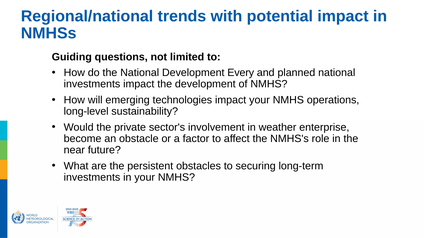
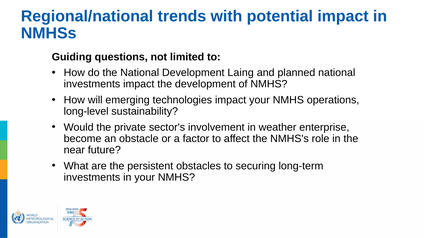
Every: Every -> Laing
